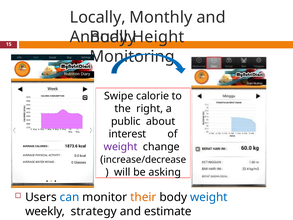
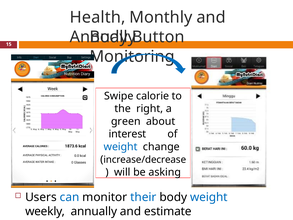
Locally: Locally -> Health
Height: Height -> Button
public: public -> green
weight at (121, 147) colour: purple -> blue
their colour: orange -> blue
weekly strategy: strategy -> annually
